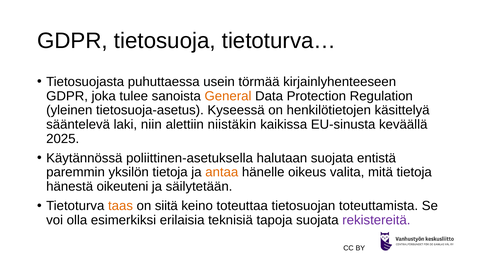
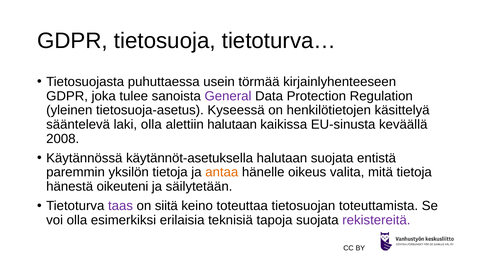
General colour: orange -> purple
laki niin: niin -> olla
alettiin niistäkin: niistäkin -> halutaan
2025: 2025 -> 2008
poliittinen-asetuksella: poliittinen-asetuksella -> käytännöt-asetuksella
taas colour: orange -> purple
